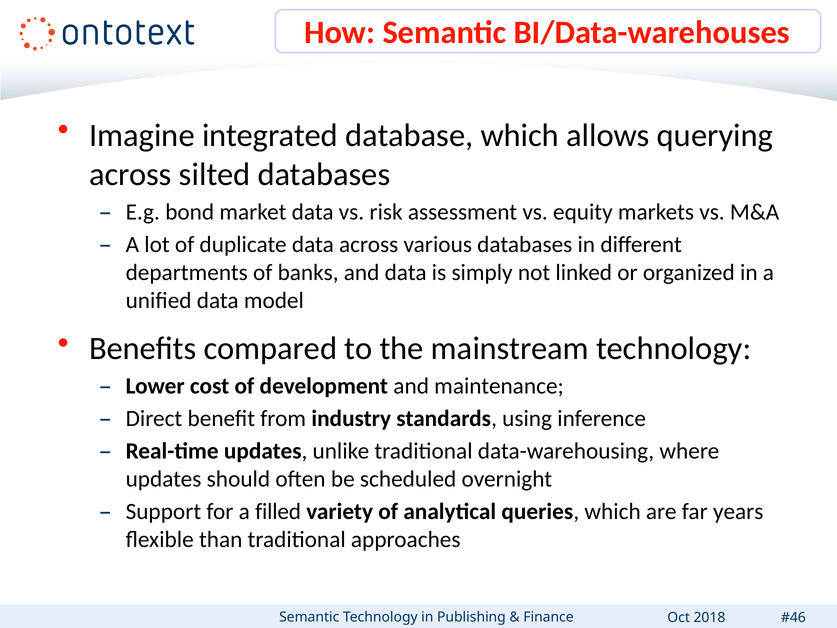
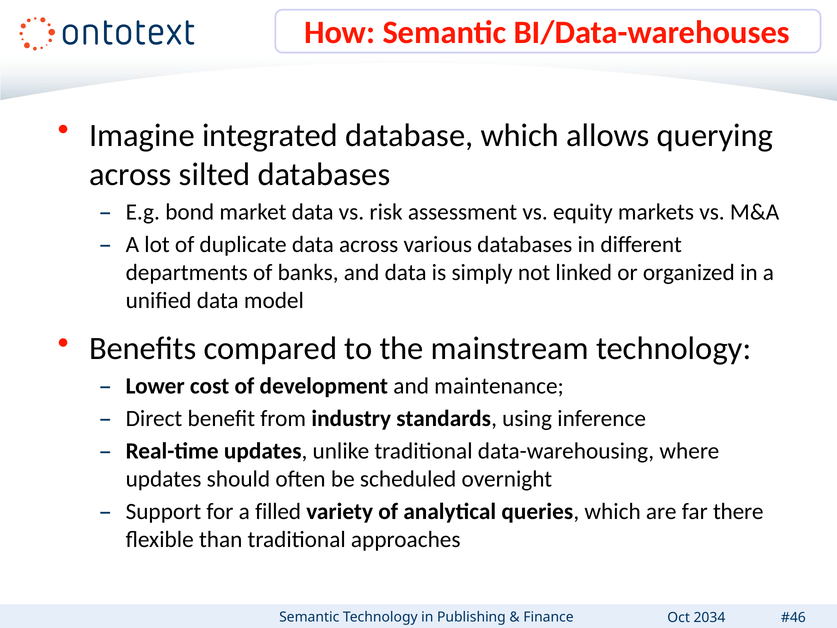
years: years -> there
2018: 2018 -> 2034
